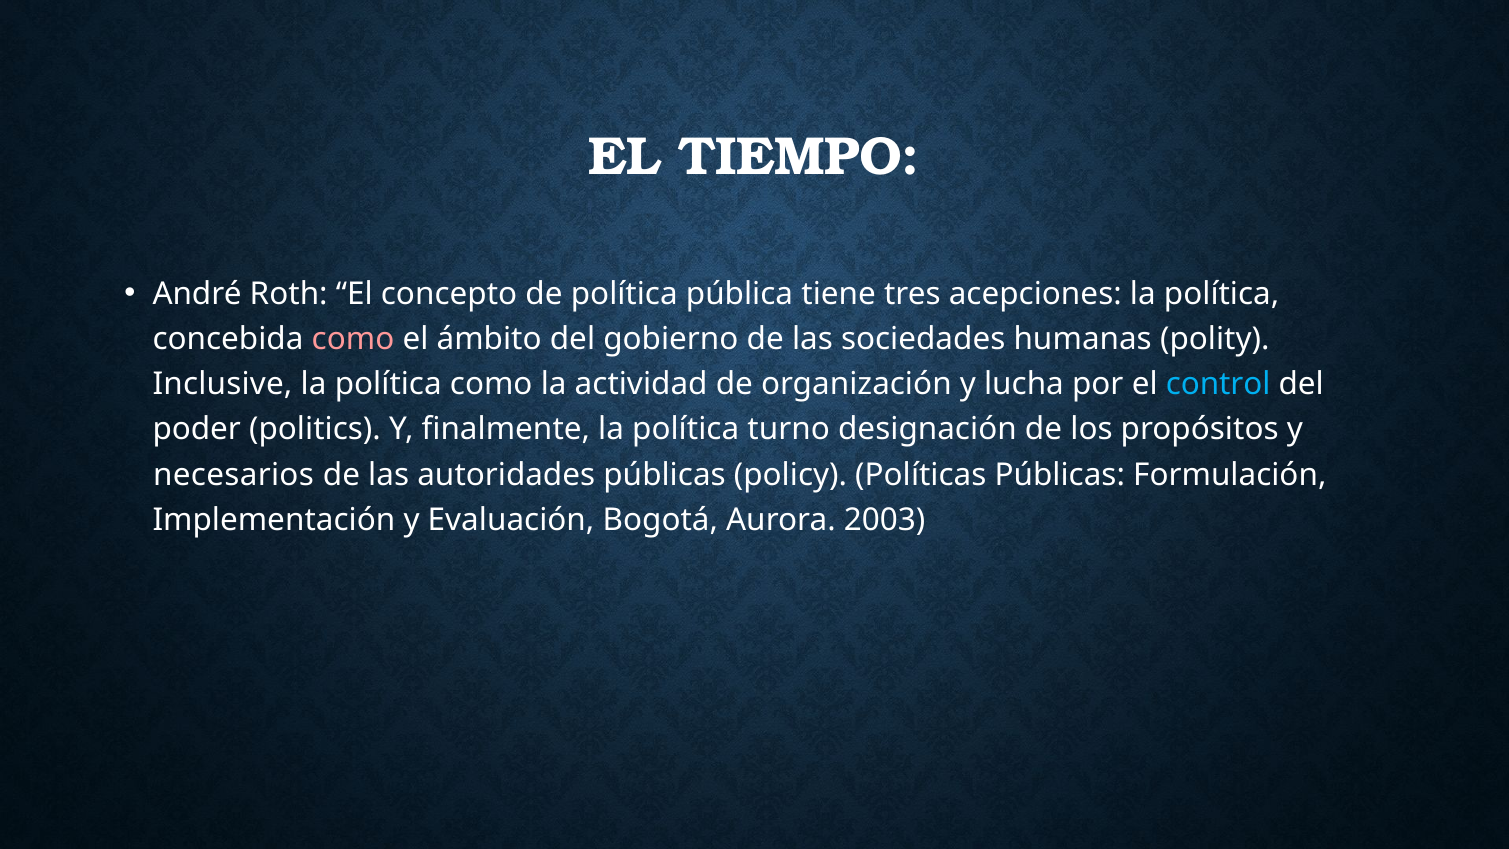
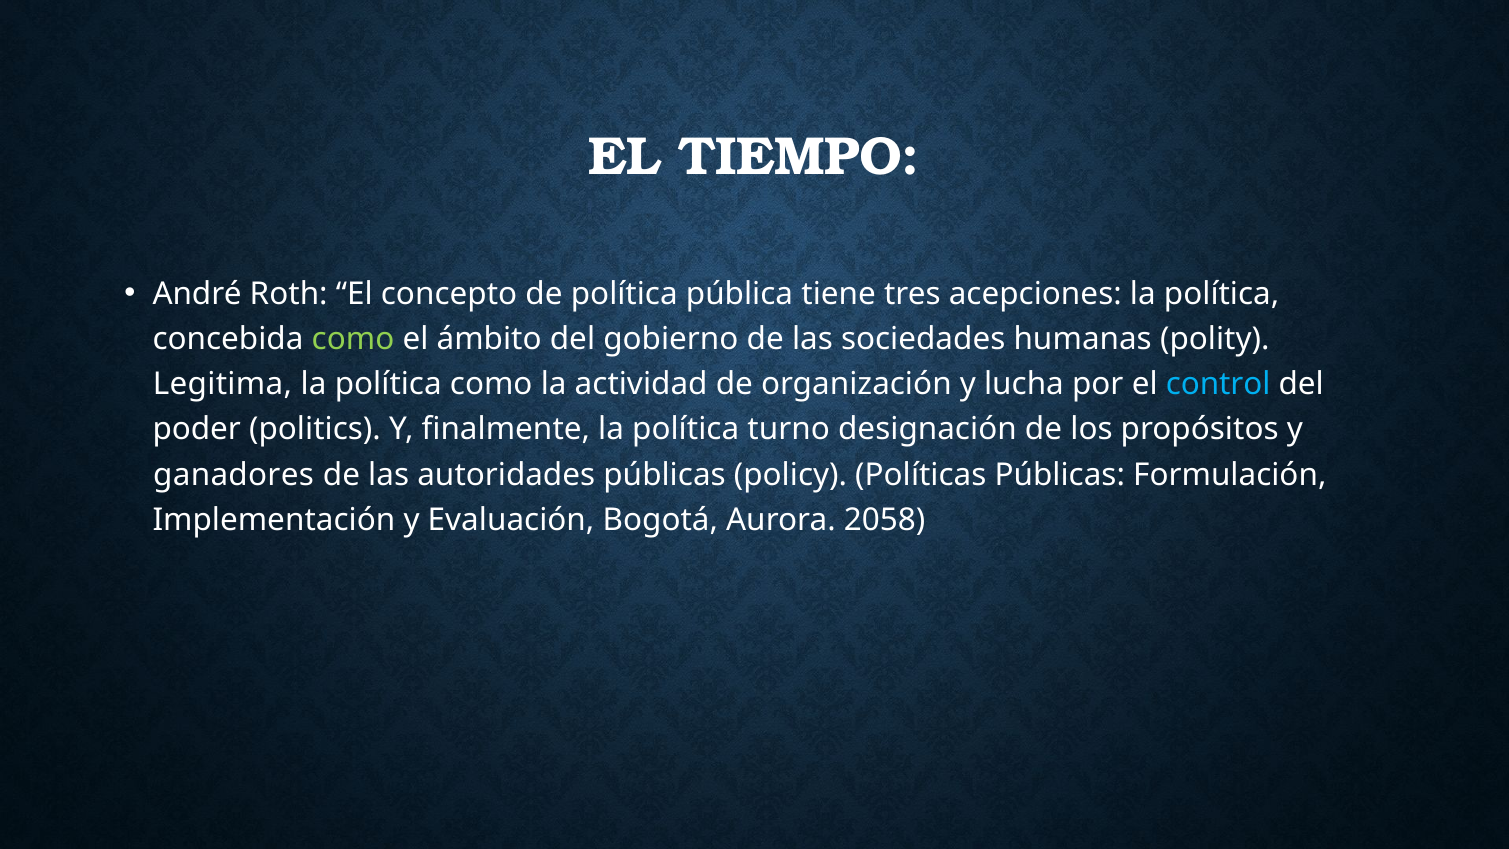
como at (353, 339) colour: pink -> light green
Inclusive: Inclusive -> Legitima
necesarios: necesarios -> ganadores
2003: 2003 -> 2058
